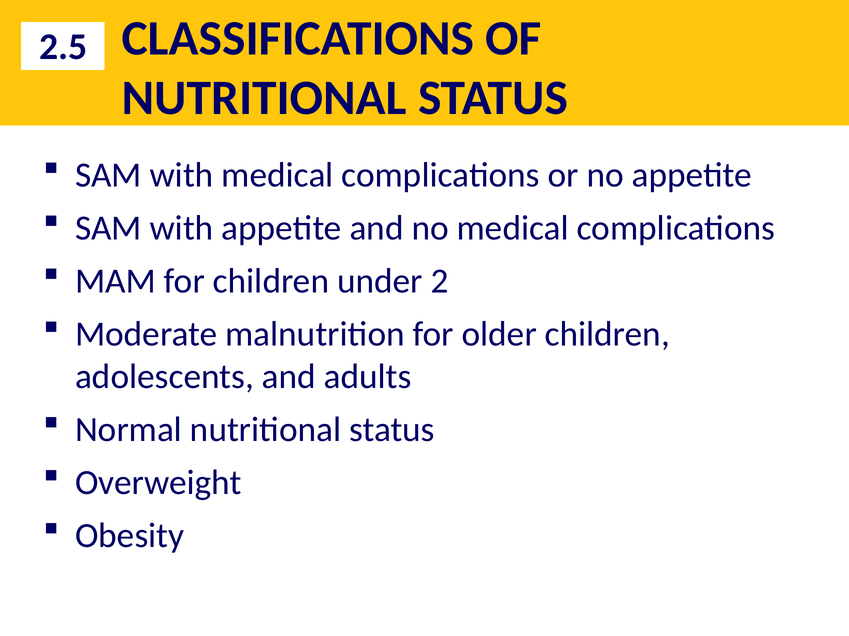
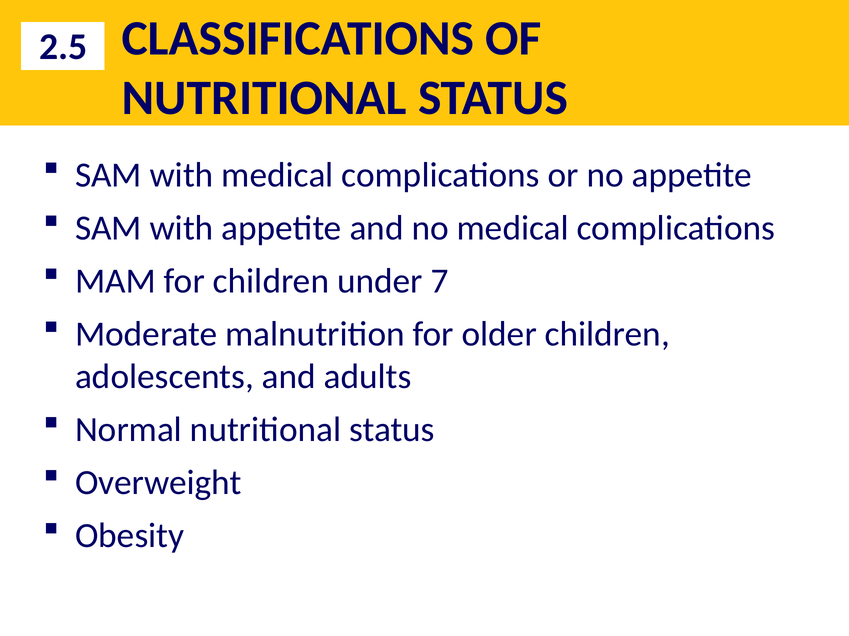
2: 2 -> 7
